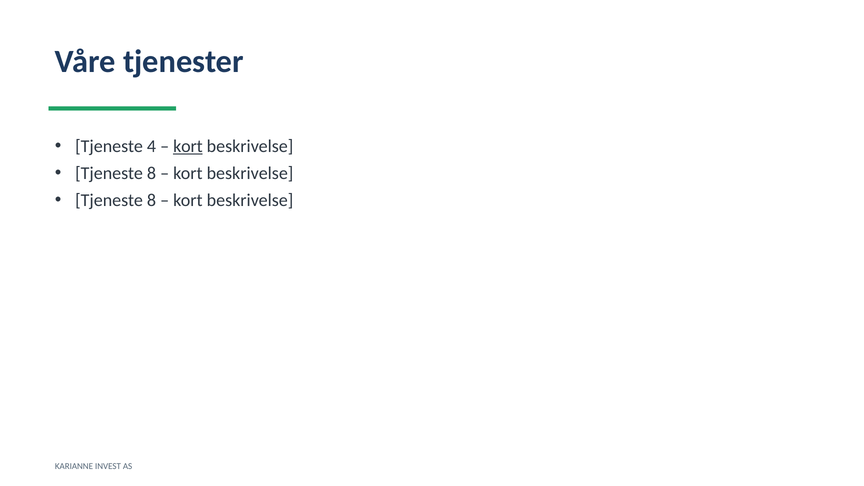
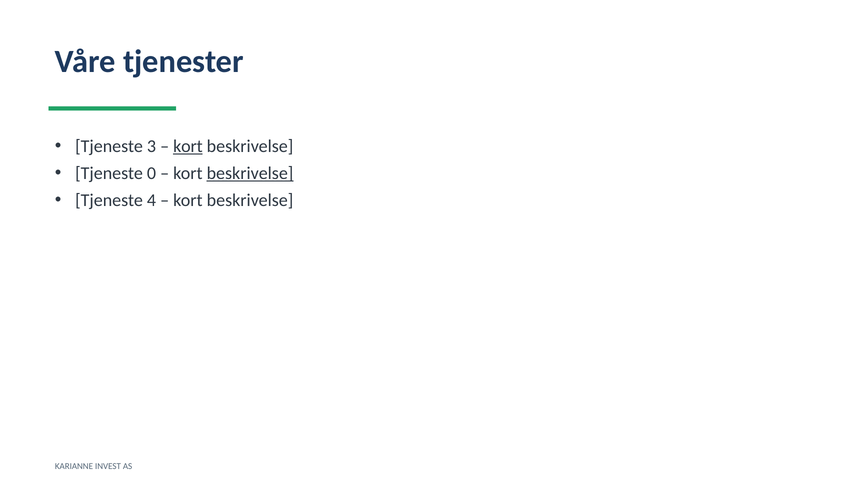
4: 4 -> 3
8 at (151, 173): 8 -> 0
beskrivelse at (250, 173) underline: none -> present
8 at (151, 200): 8 -> 4
